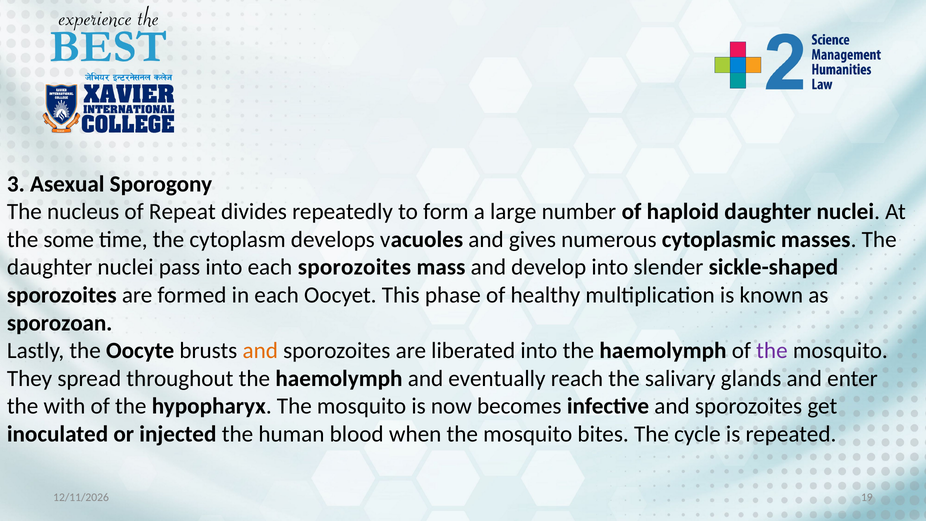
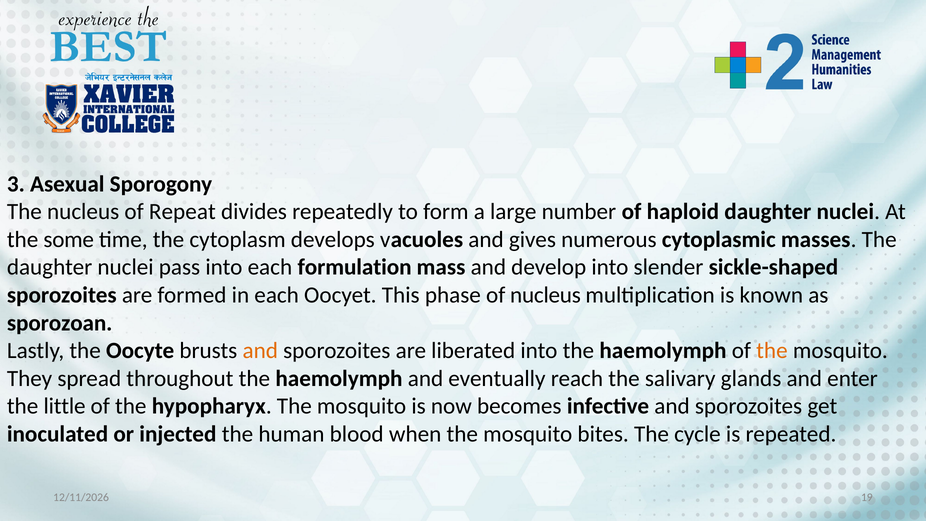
each sporozoites: sporozoites -> formulation
of healthy: healthy -> nucleus
the at (772, 351) colour: purple -> orange
with: with -> little
